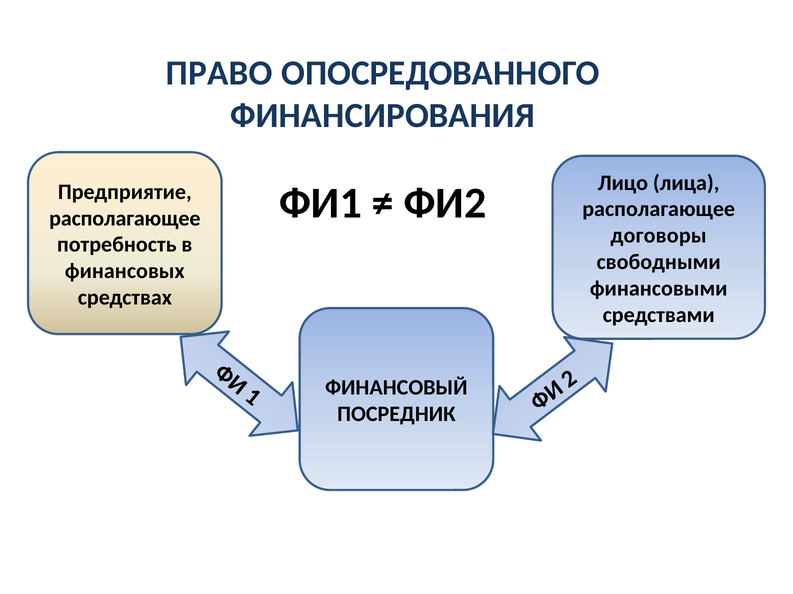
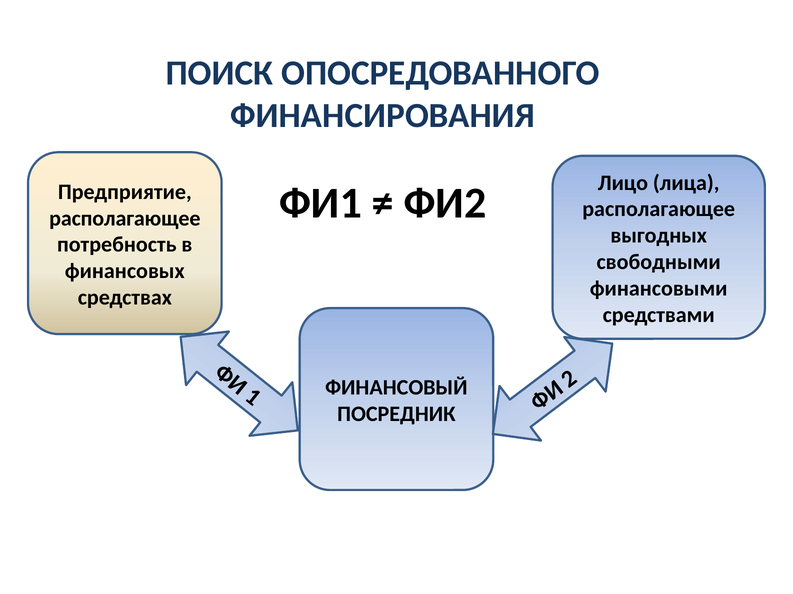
ПРАВО: ПРАВО -> ПОИСК
договоры: договоры -> выгодных
